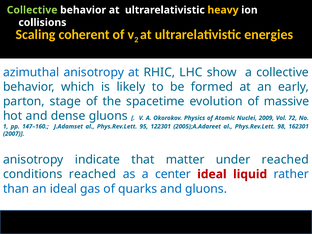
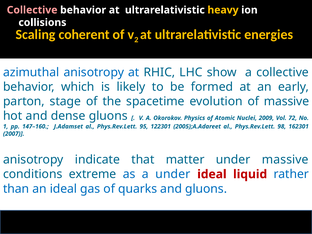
Collective at (32, 10) colour: light green -> pink
under reached: reached -> massive
conditions reached: reached -> extreme
a center: center -> under
